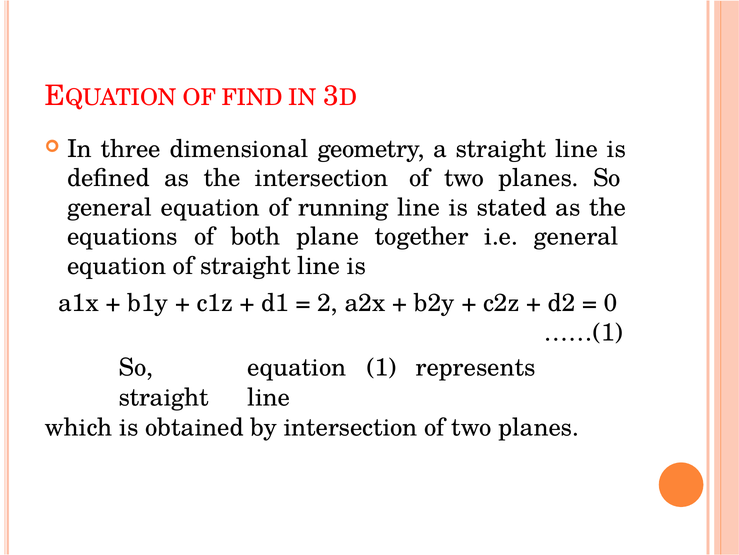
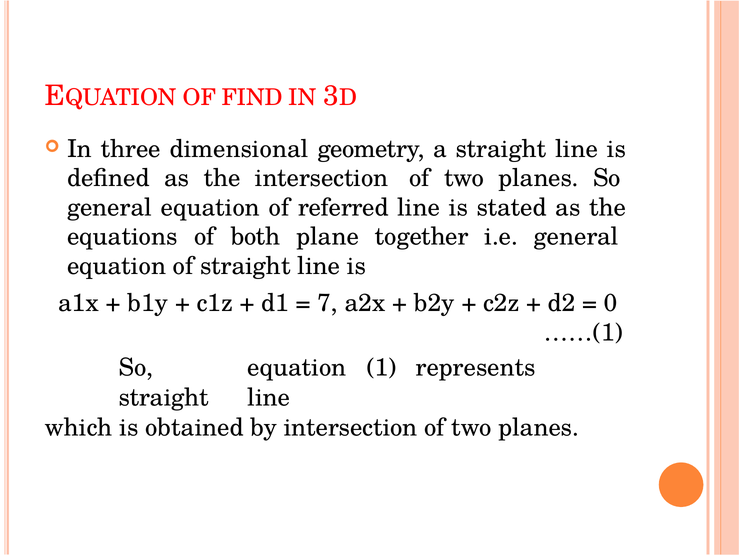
running: running -> referred
2: 2 -> 7
